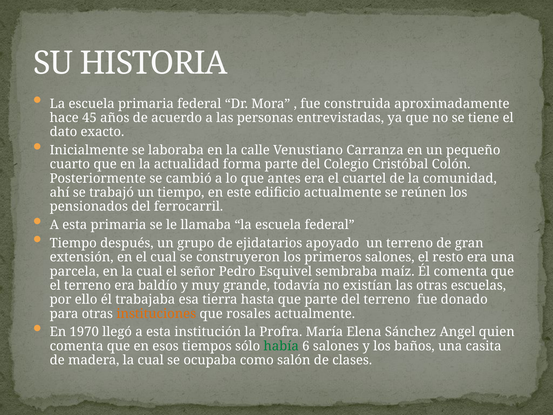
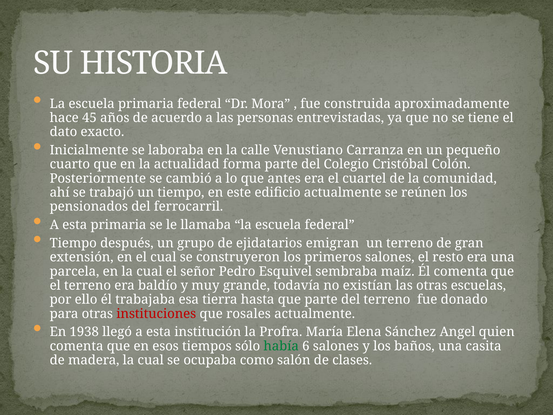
apoyado: apoyado -> emigran
instituciones colour: orange -> red
1970: 1970 -> 1938
